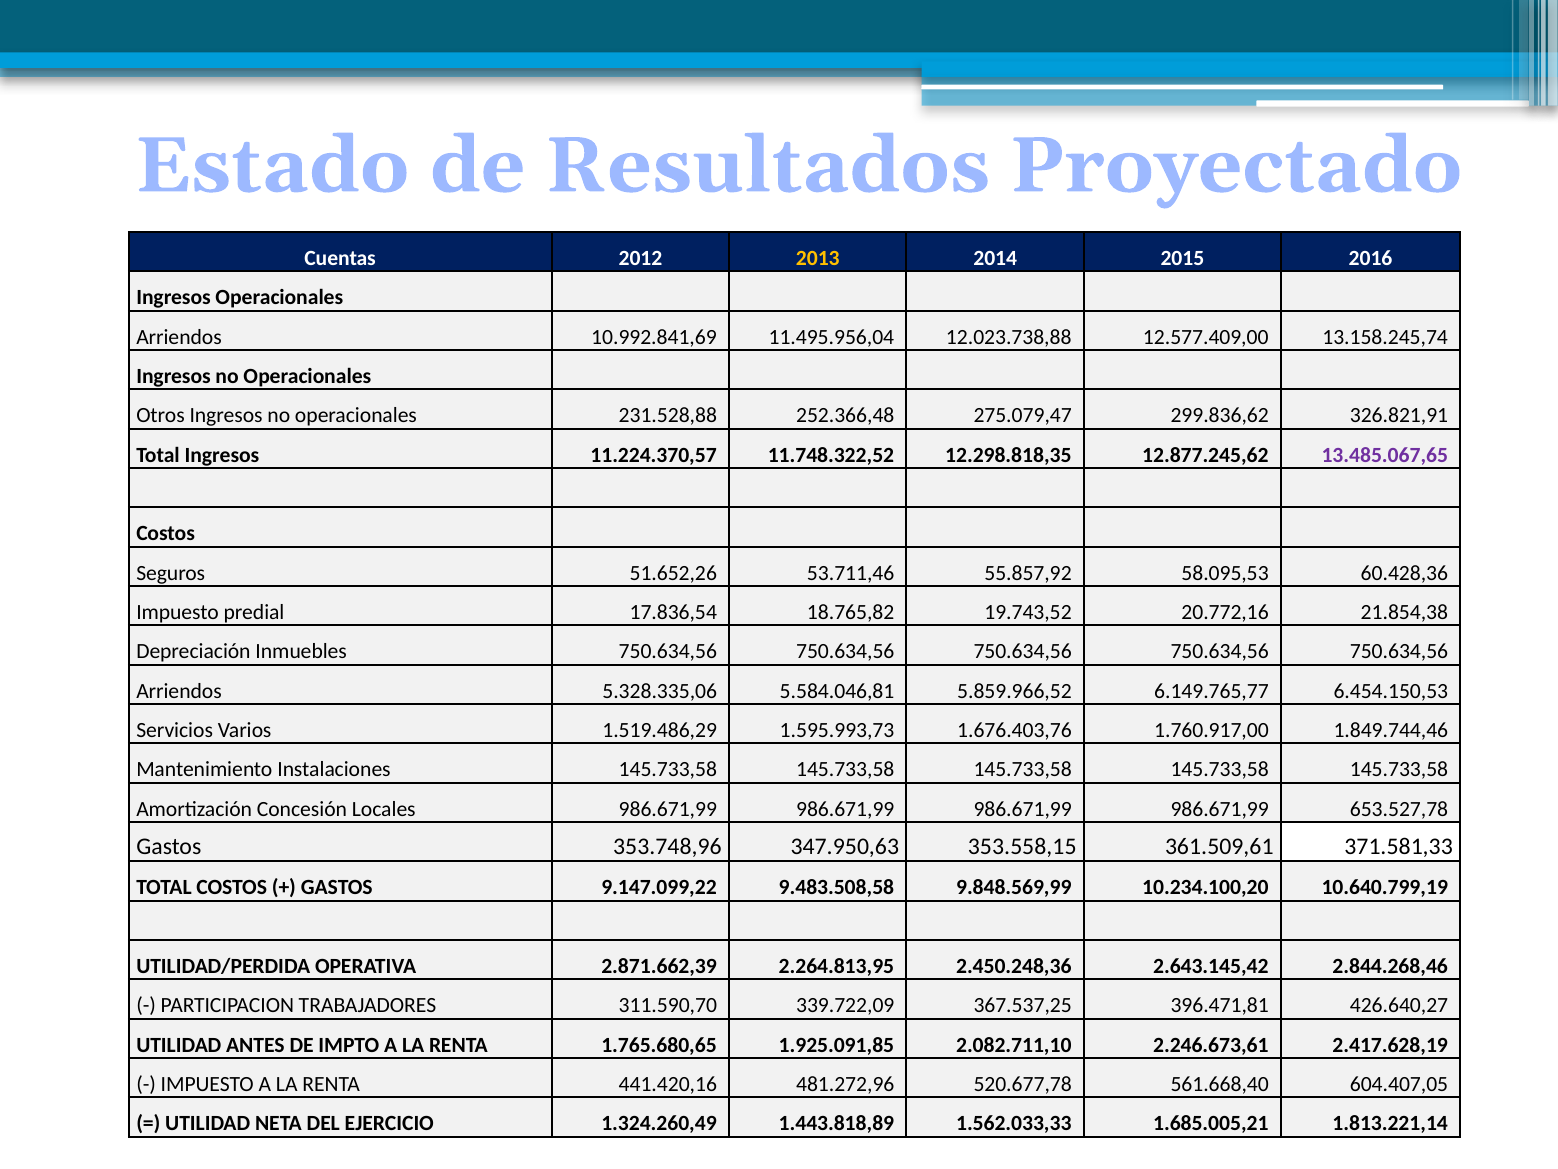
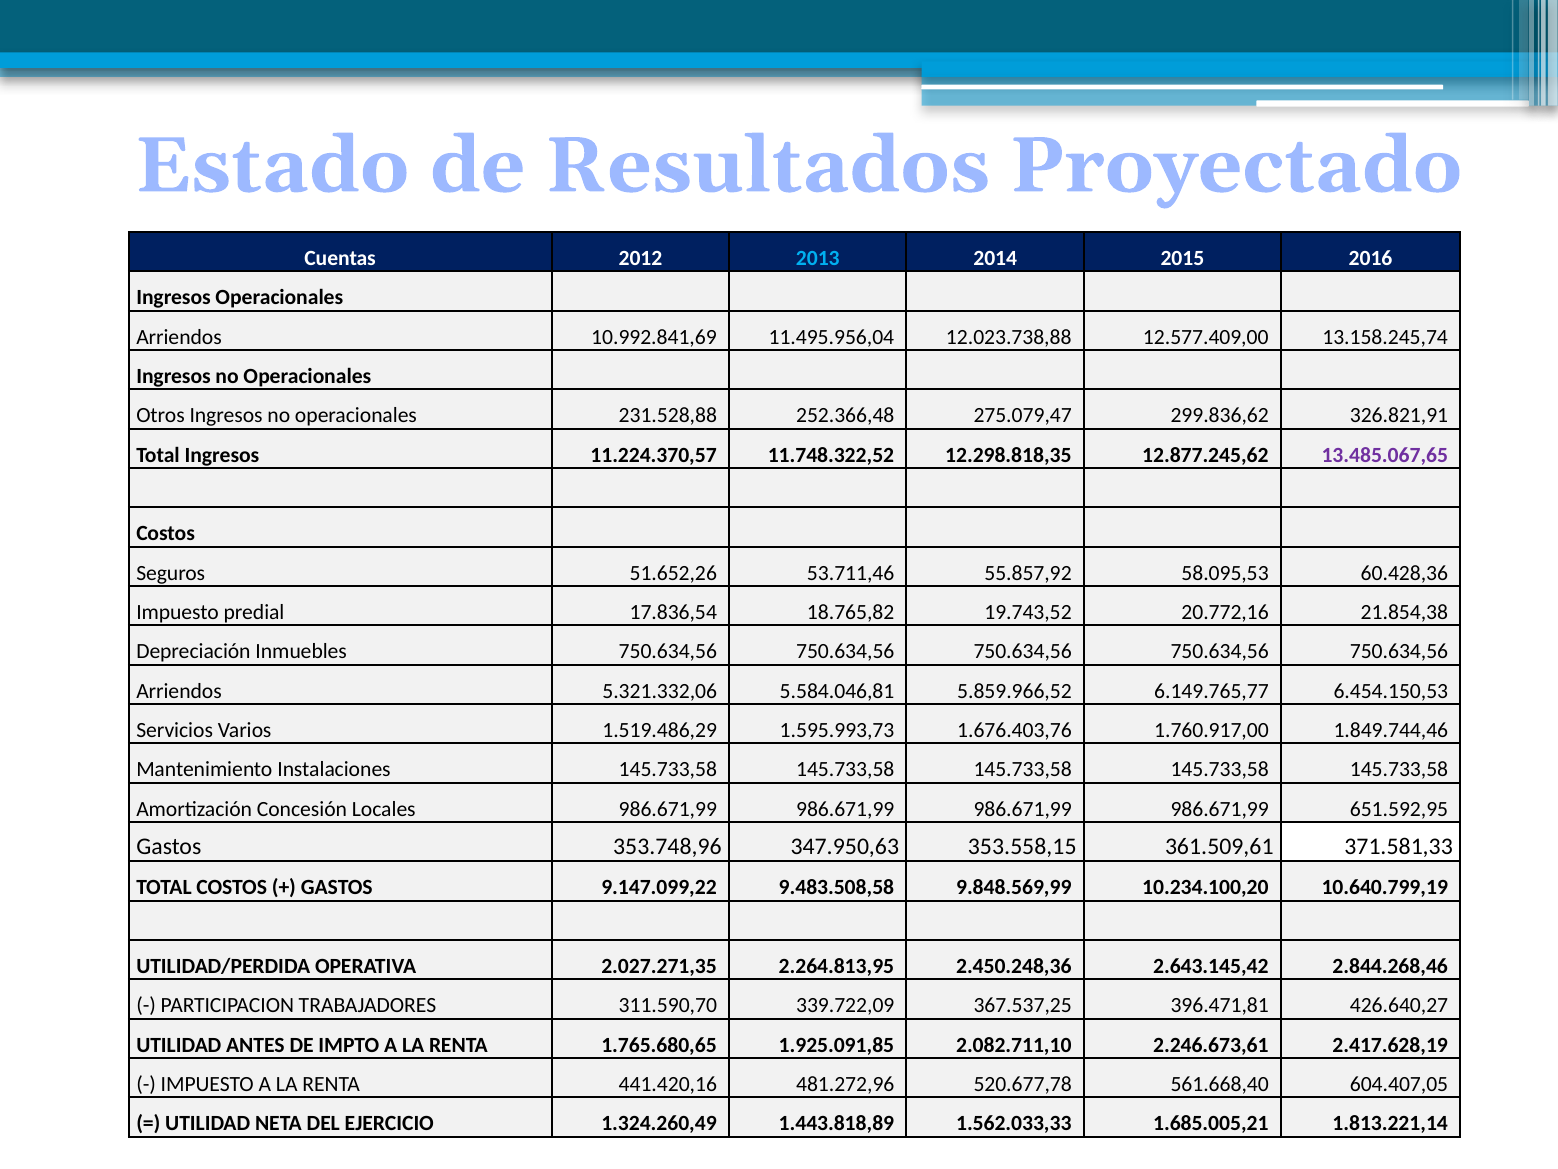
2013 colour: yellow -> light blue
5.328.335,06: 5.328.335,06 -> 5.321.332,06
653.527,78: 653.527,78 -> 651.592,95
2.871.662,39: 2.871.662,39 -> 2.027.271,35
